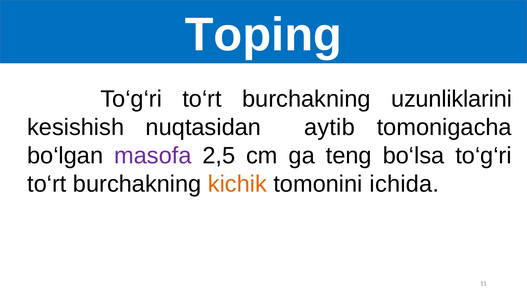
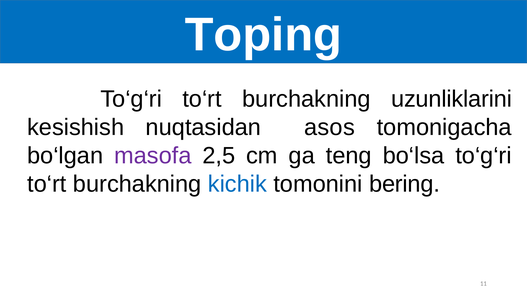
aytib: aytib -> asos
kichik colour: orange -> blue
ichida: ichida -> bering
